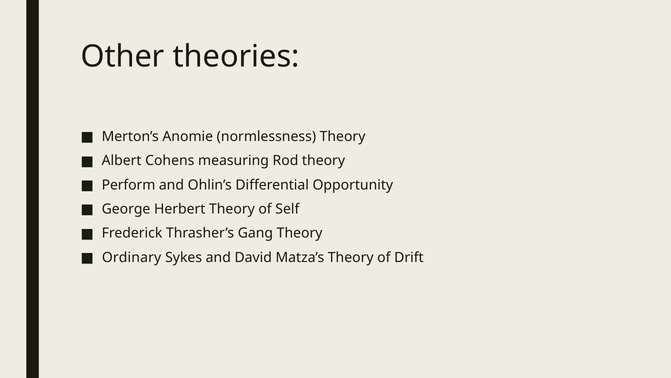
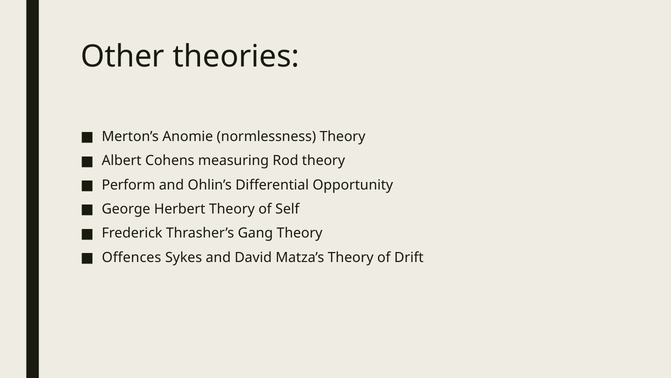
Ordinary: Ordinary -> Offences
